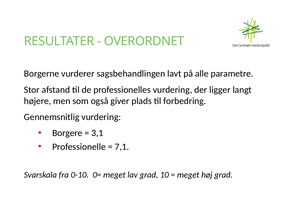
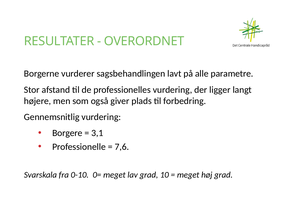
7,1: 7,1 -> 7,6
